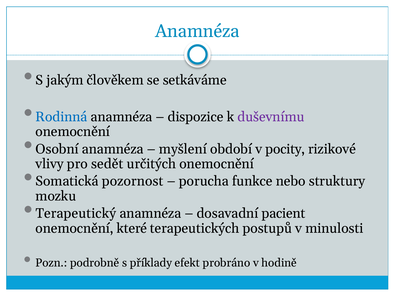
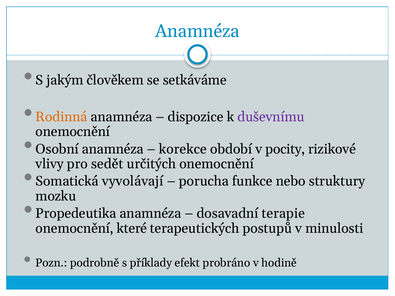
Rodinná colour: blue -> orange
myšlení: myšlení -> korekce
pozornost: pozornost -> vyvolávají
Terapeutický: Terapeutický -> Propedeutika
pacient: pacient -> terapie
